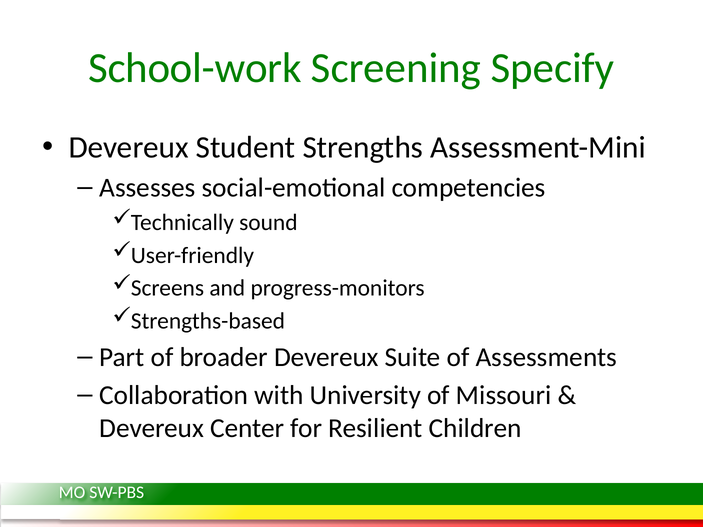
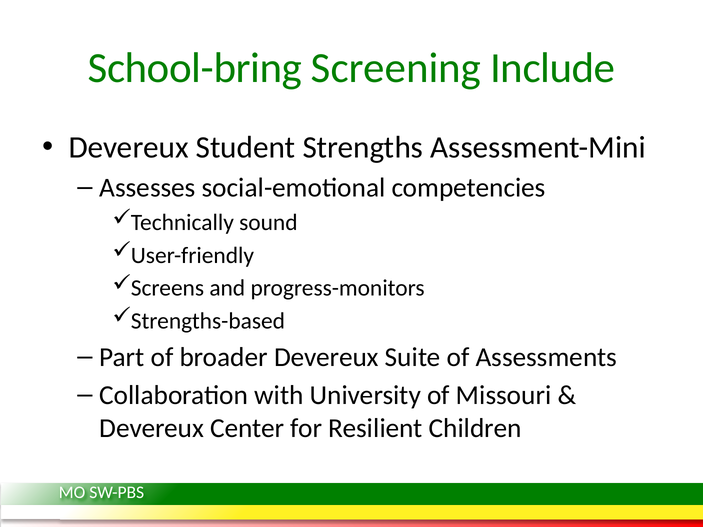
School-work: School-work -> School-bring
Specify: Specify -> Include
